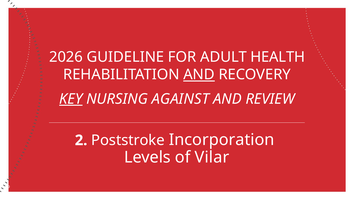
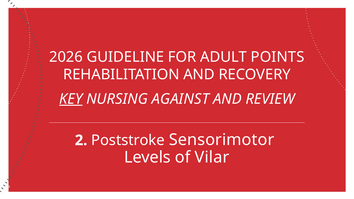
HEALTH: HEALTH -> POINTS
AND at (199, 75) underline: present -> none
Incorporation: Incorporation -> Sensorimotor
